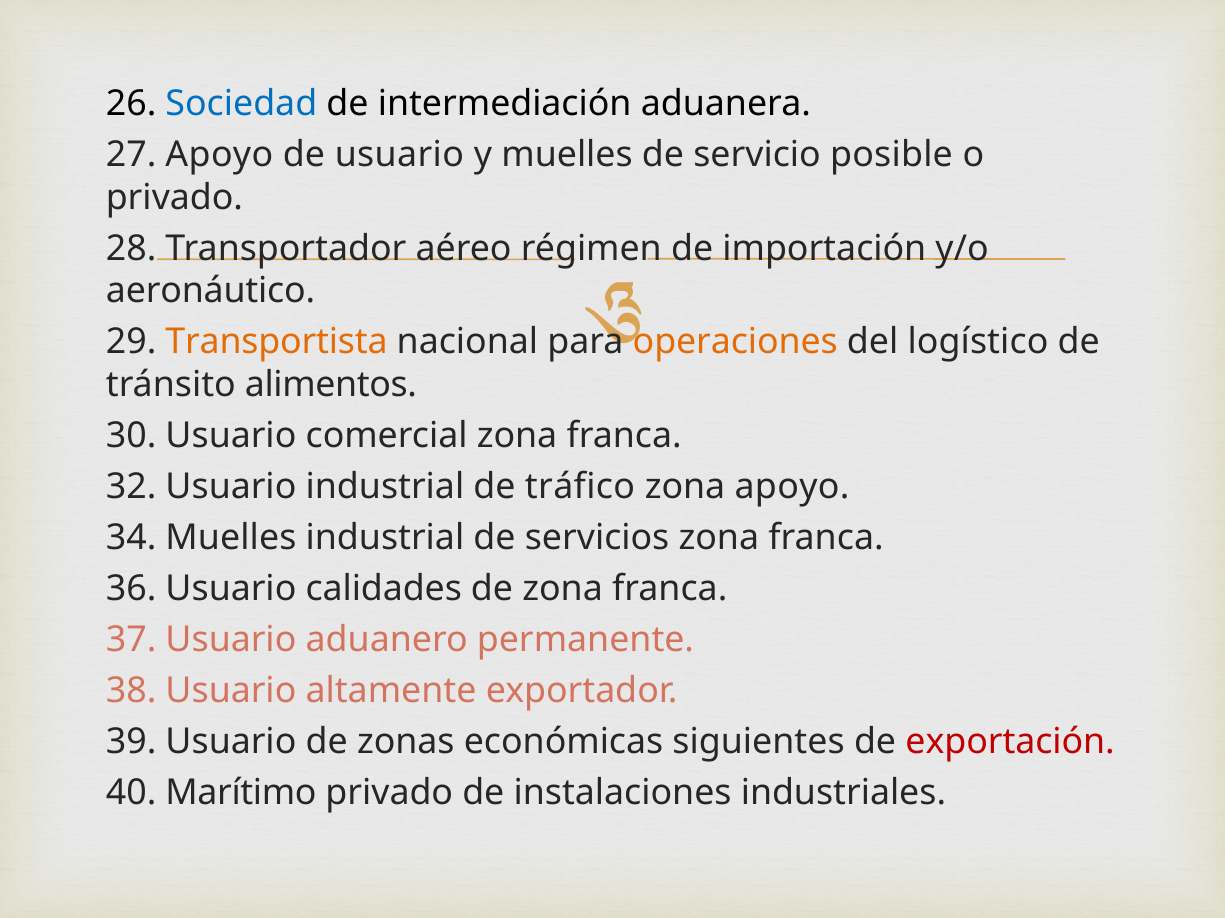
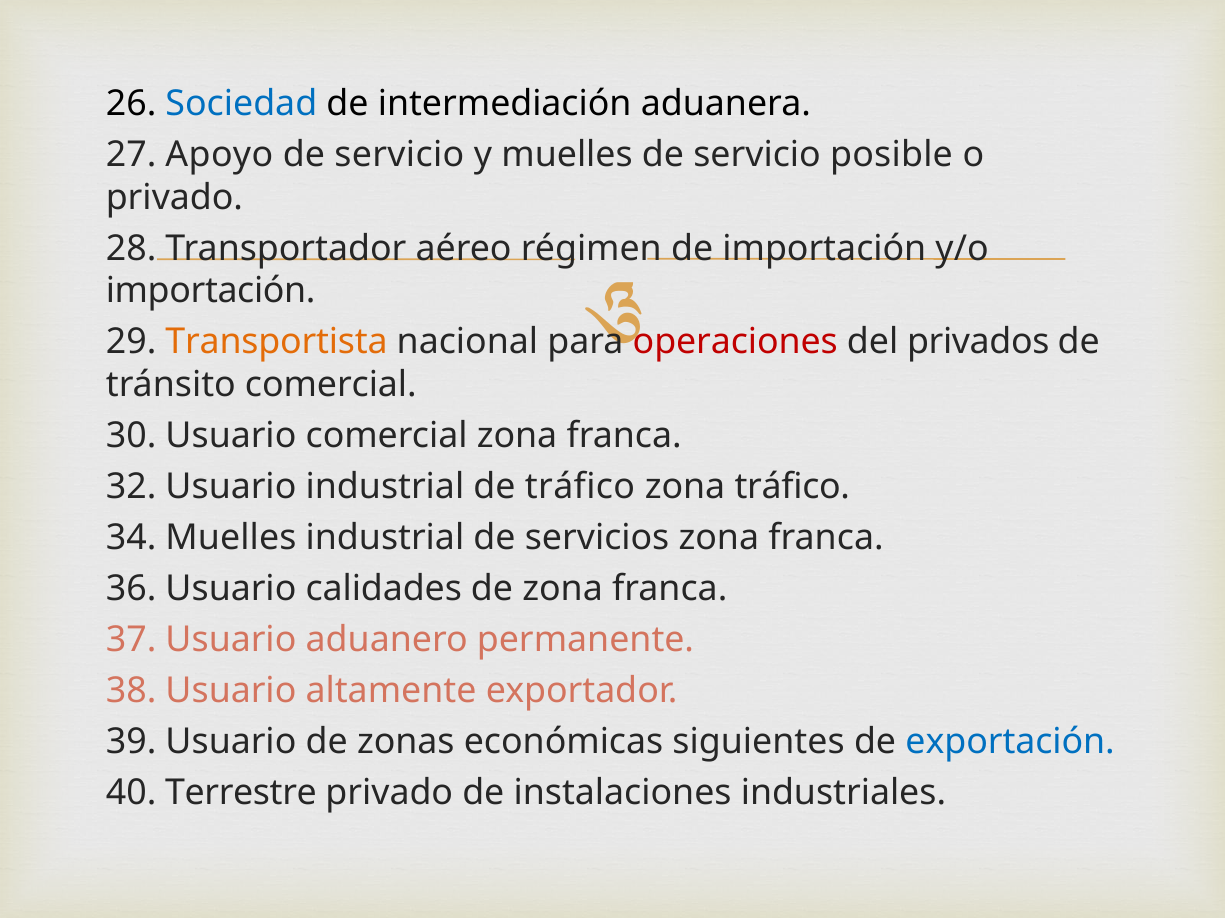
usuario at (399, 155): usuario -> servicio
aeronáutico at (211, 291): aeronáutico -> importación
operaciones colour: orange -> red
logístico: logístico -> privados
tránsito alimentos: alimentos -> comercial
zona apoyo: apoyo -> tráfico
exportación colour: red -> blue
Marítimo: Marítimo -> Terrestre
